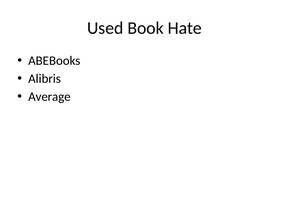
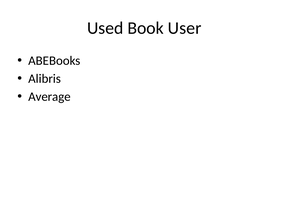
Hate: Hate -> User
